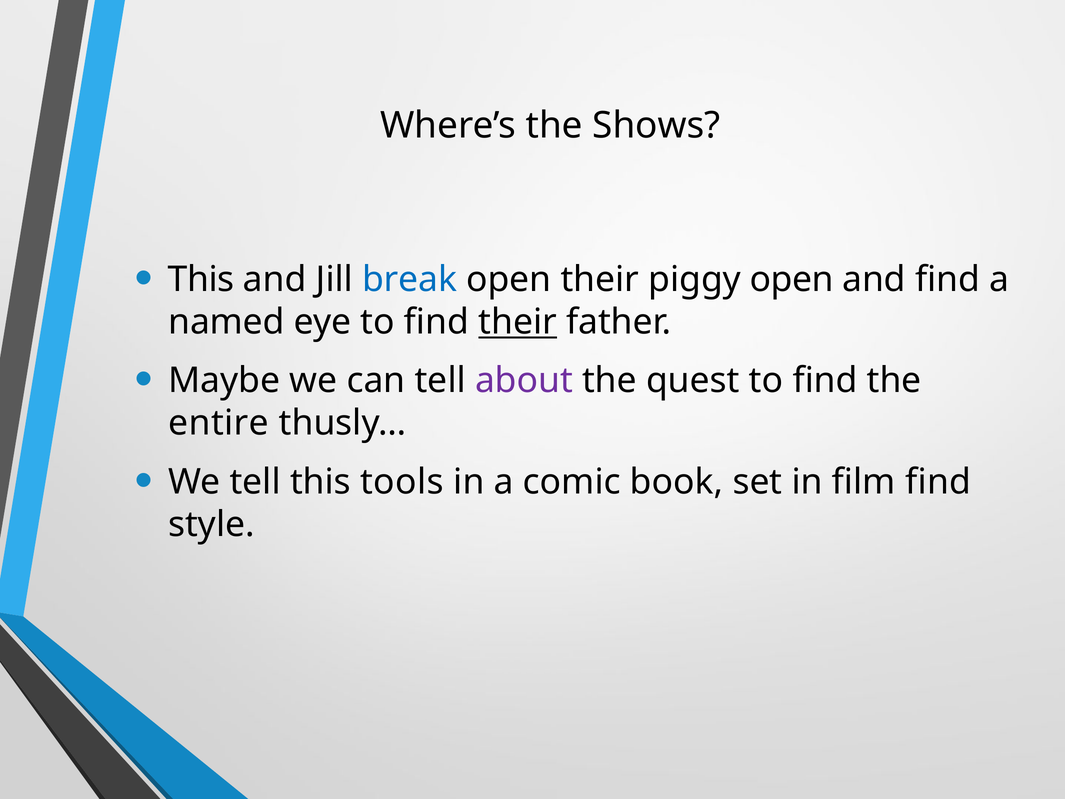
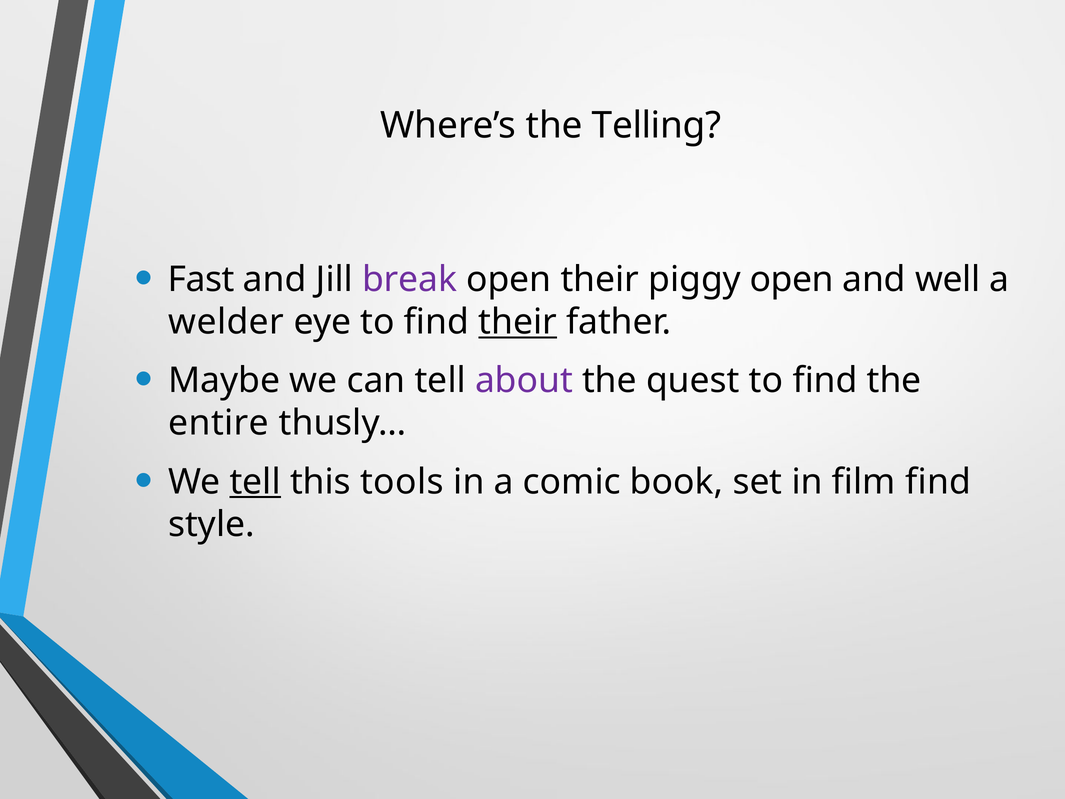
Shows: Shows -> Telling
This at (201, 279): This -> Fast
break colour: blue -> purple
and find: find -> well
named: named -> welder
tell at (255, 482) underline: none -> present
